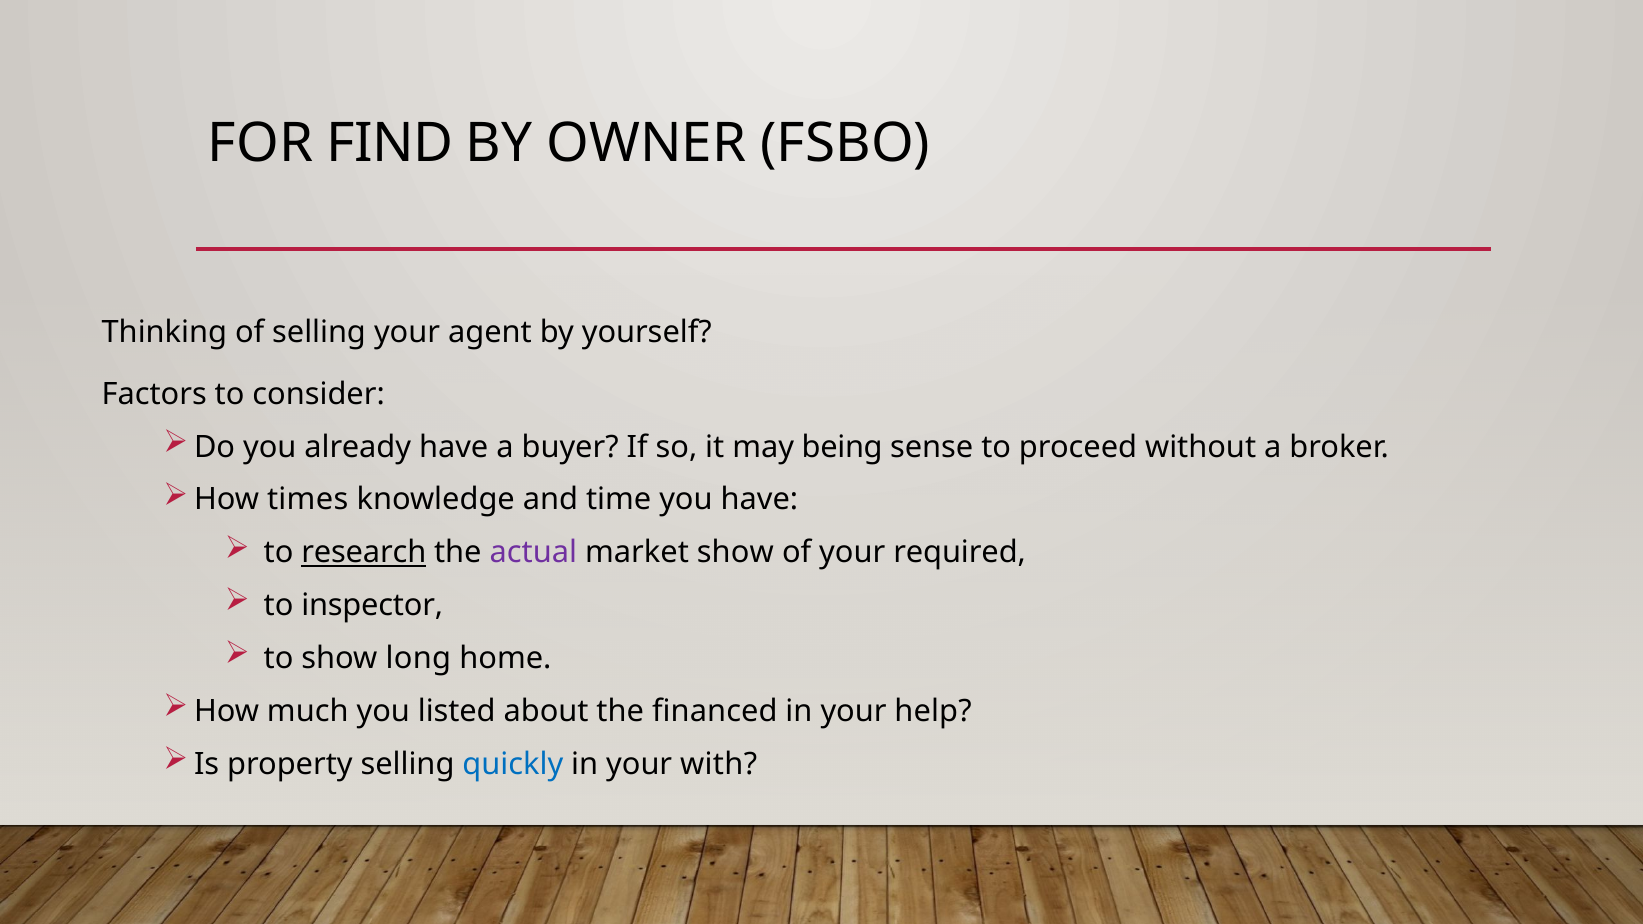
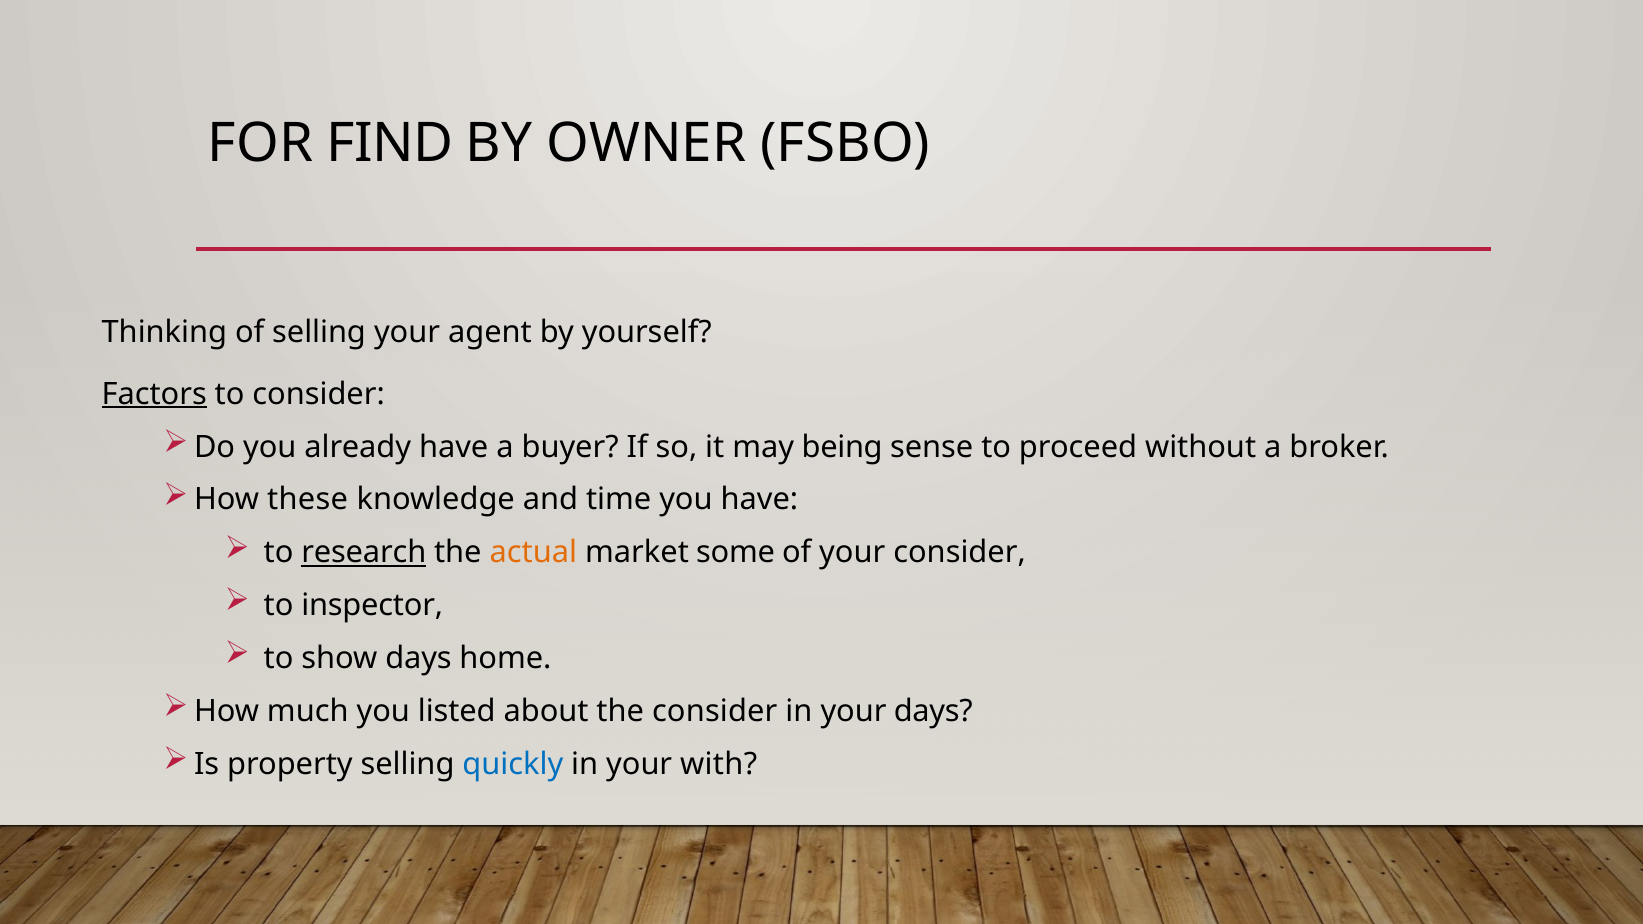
Factors underline: none -> present
times: times -> these
actual colour: purple -> orange
market show: show -> some
your required: required -> consider
show long: long -> days
the financed: financed -> consider
your help: help -> days
